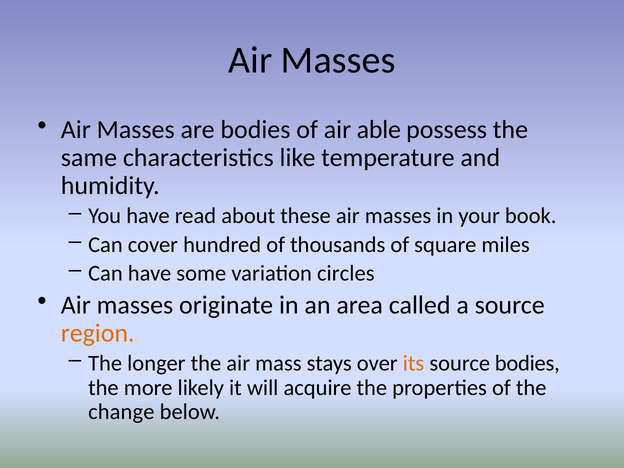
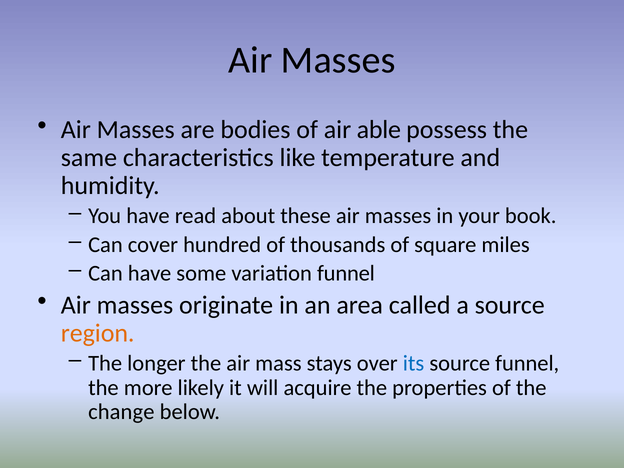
variation circles: circles -> funnel
its colour: orange -> blue
source bodies: bodies -> funnel
